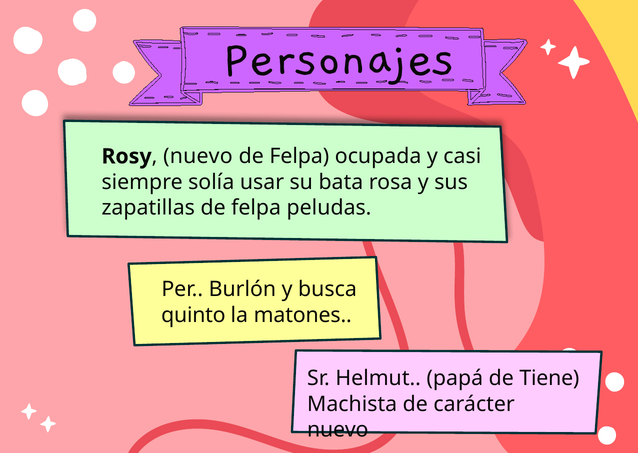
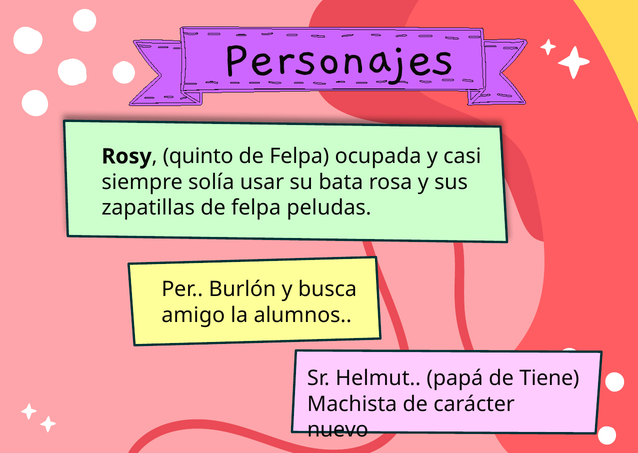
Rosy nuevo: nuevo -> quinto
quinto: quinto -> amigo
matones: matones -> alumnos
